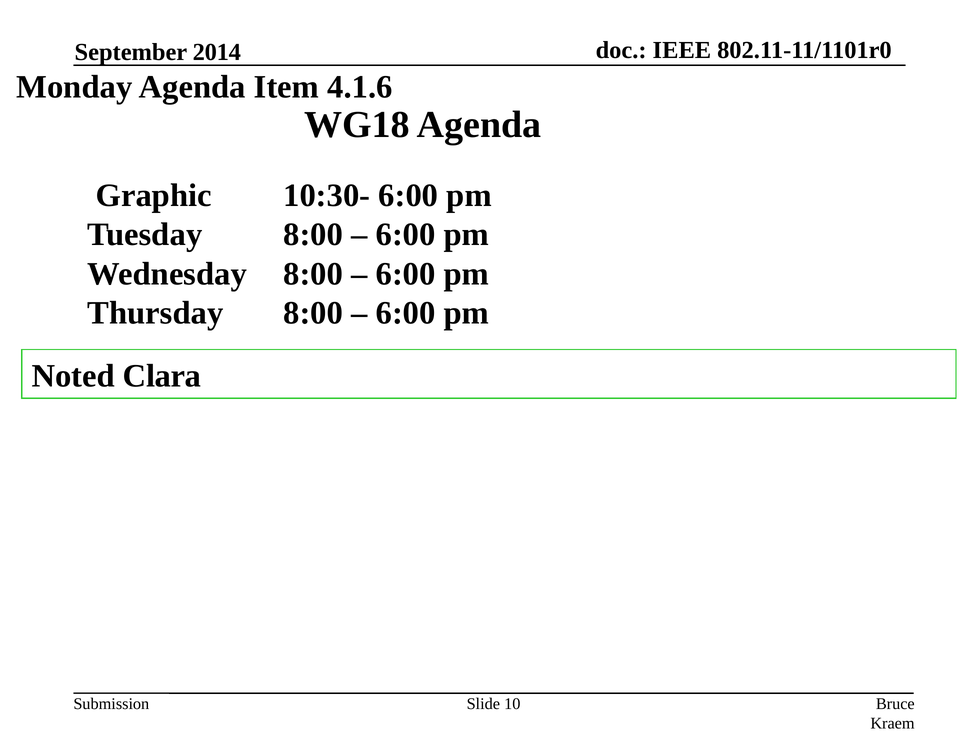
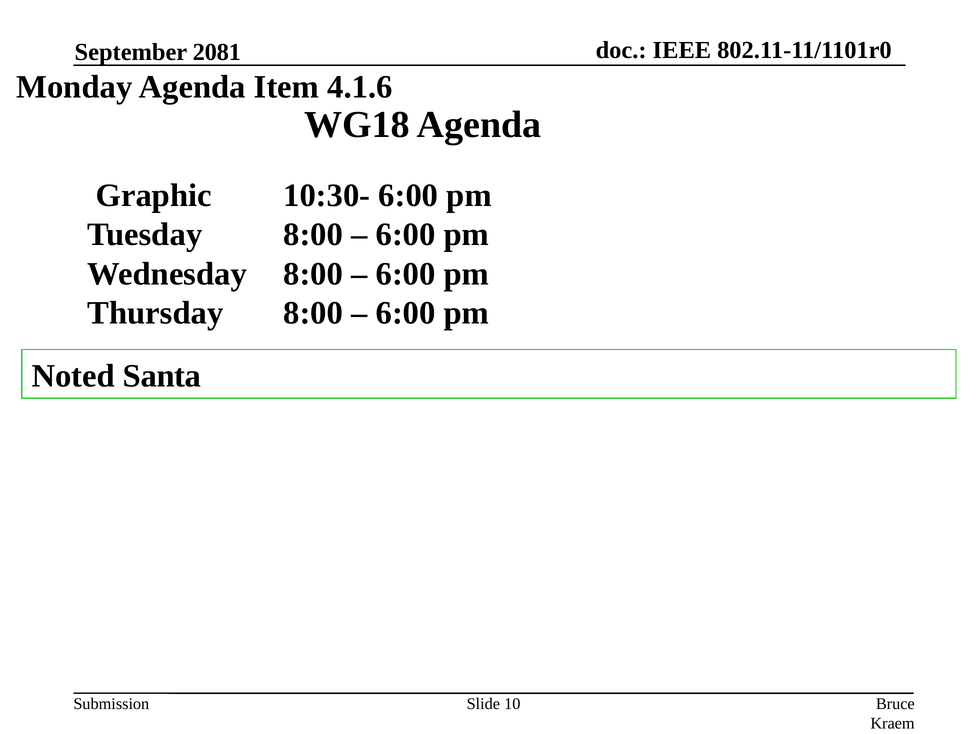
2014: 2014 -> 2081
Clara: Clara -> Santa
